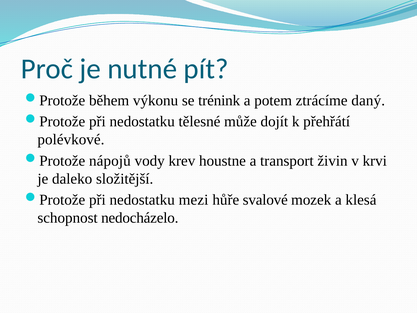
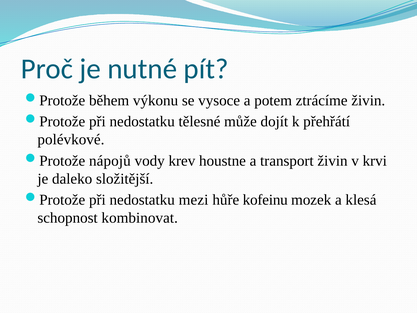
trénink: trénink -> vysoce
ztrácíme daný: daný -> živin
svalové: svalové -> kofeinu
nedocházelo: nedocházelo -> kombinovat
